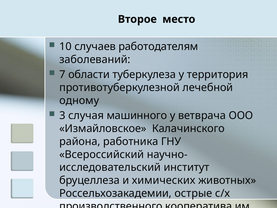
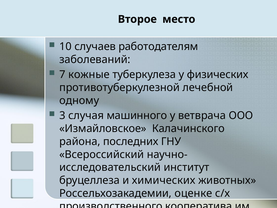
области: области -> кожные
территория: территория -> физических
работника: работника -> последних
острые: острые -> оценке
